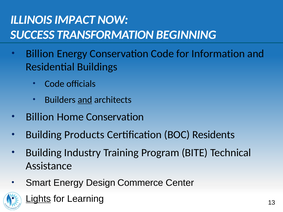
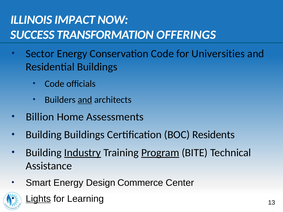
BEGINNING: BEGINNING -> OFFERINGS
Billion at (40, 54): Billion -> Sector
Information: Information -> Universities
Home Conservation: Conservation -> Assessments
Building Products: Products -> Buildings
Industry underline: none -> present
Program underline: none -> present
